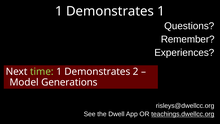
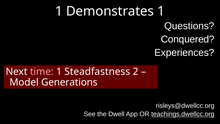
Remember: Remember -> Conquered
time colour: light green -> pink
Demonstrates at (97, 71): Demonstrates -> Steadfastness
